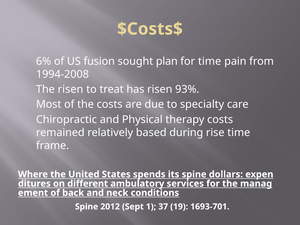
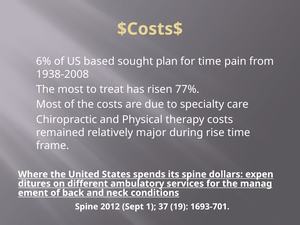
fusion: fusion -> based
1994-2008: 1994-2008 -> 1938-2008
The risen: risen -> most
93%: 93% -> 77%
based: based -> major
